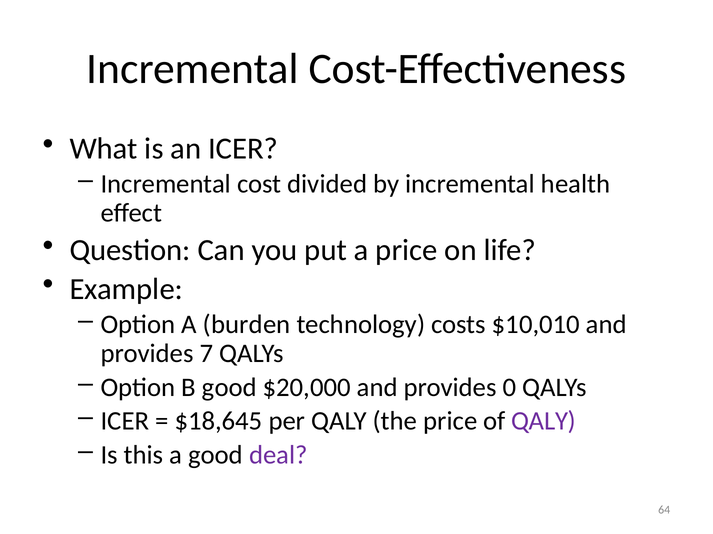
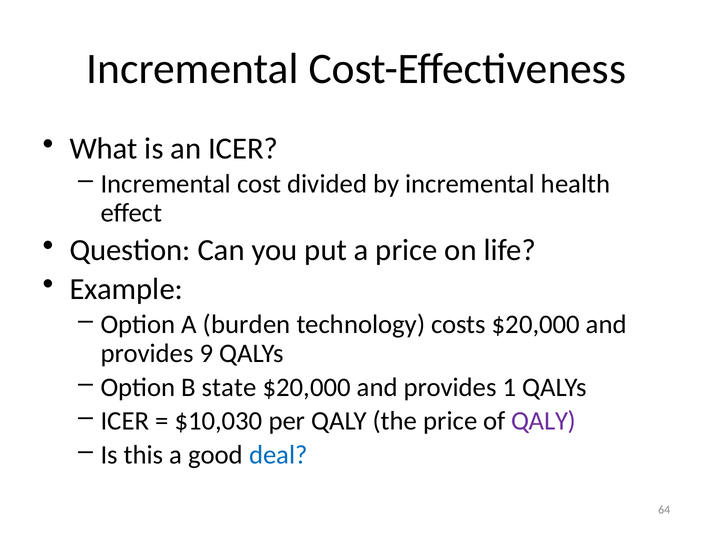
costs $10,010: $10,010 -> $20,000
7: 7 -> 9
B good: good -> state
0: 0 -> 1
$18,645: $18,645 -> $10,030
deal colour: purple -> blue
